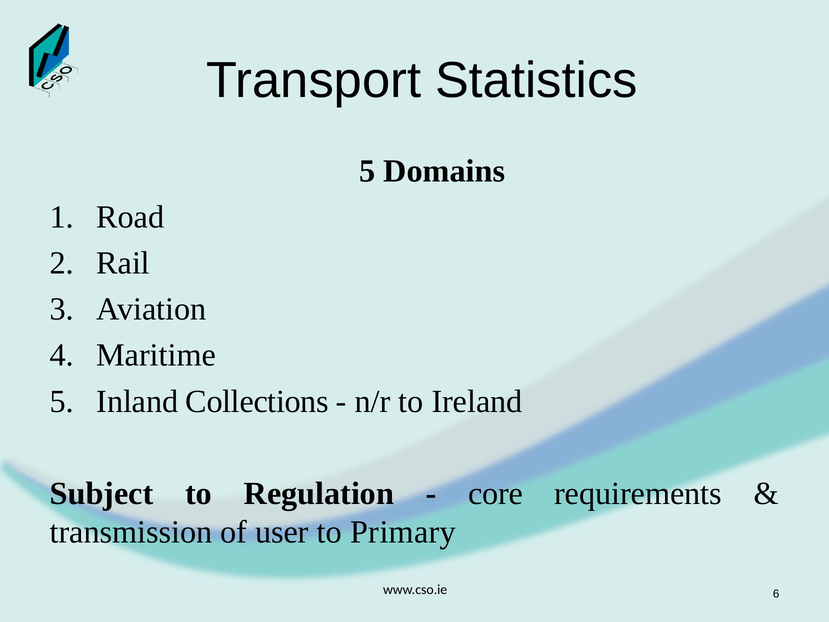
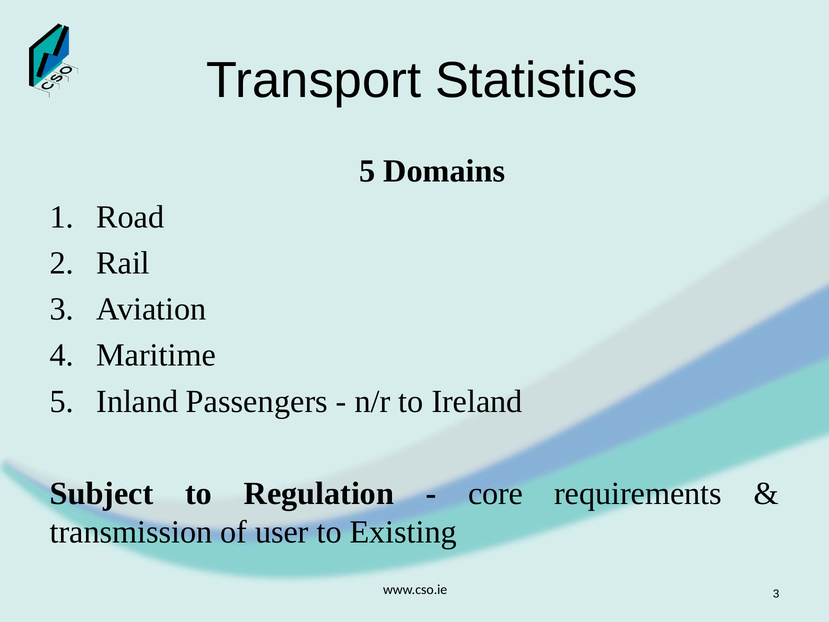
Collections: Collections -> Passengers
Primary: Primary -> Existing
www.cso.ie 6: 6 -> 3
